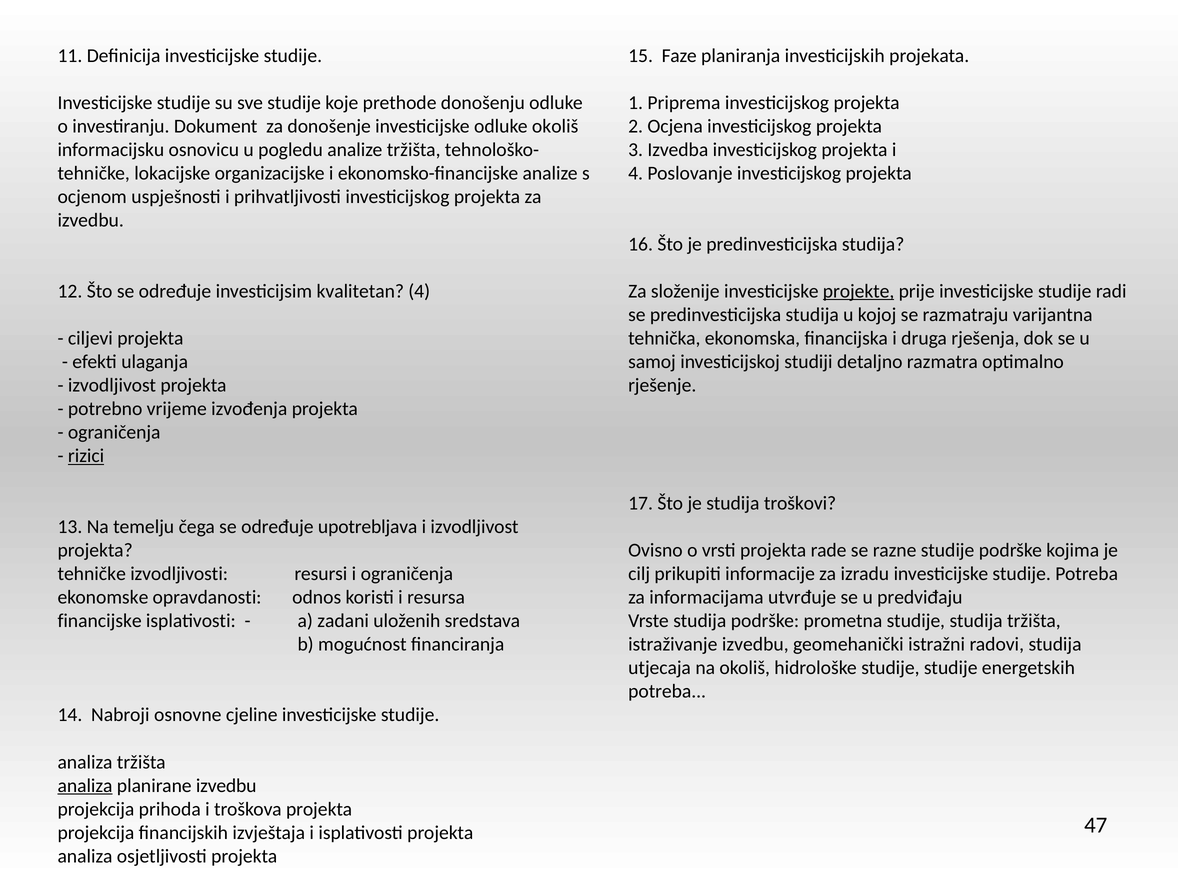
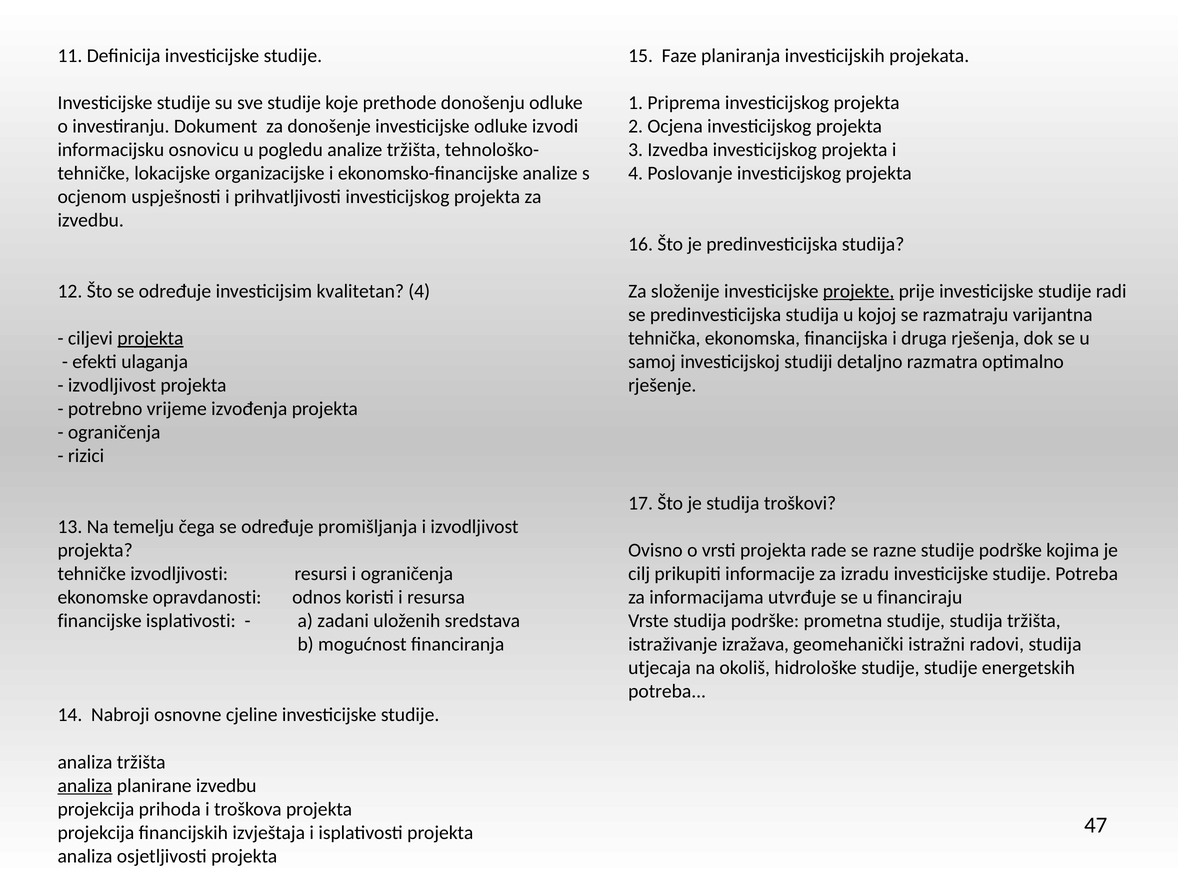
odluke okoliš: okoliš -> izvodi
projekta at (150, 338) underline: none -> present
rizici underline: present -> none
upotrebljava: upotrebljava -> promišljanja
predviđaju: predviđaju -> financiraju
istraživanje izvedbu: izvedbu -> izražava
